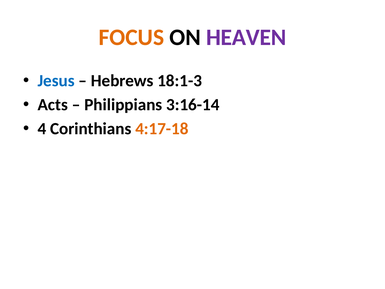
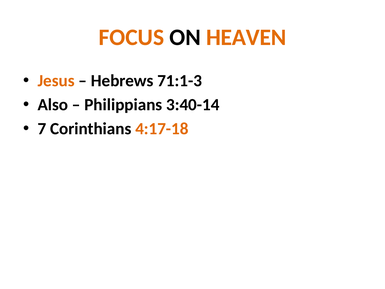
HEAVEN colour: purple -> orange
Jesus colour: blue -> orange
18:1-3: 18:1-3 -> 71:1-3
Acts: Acts -> Also
3:16-14: 3:16-14 -> 3:40-14
4: 4 -> 7
